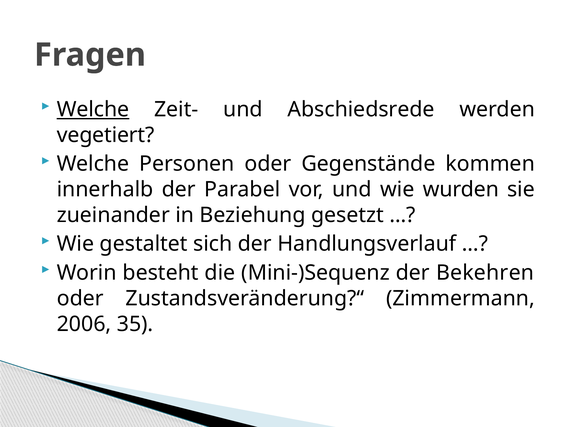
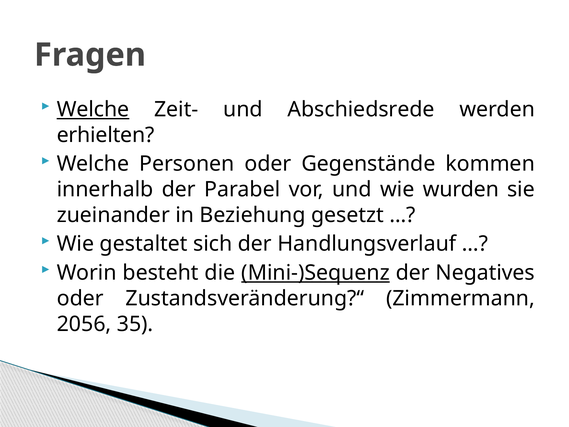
vegetiert: vegetiert -> erhielten
Mini-)Sequenz underline: none -> present
Bekehren: Bekehren -> Negatives
2006: 2006 -> 2056
